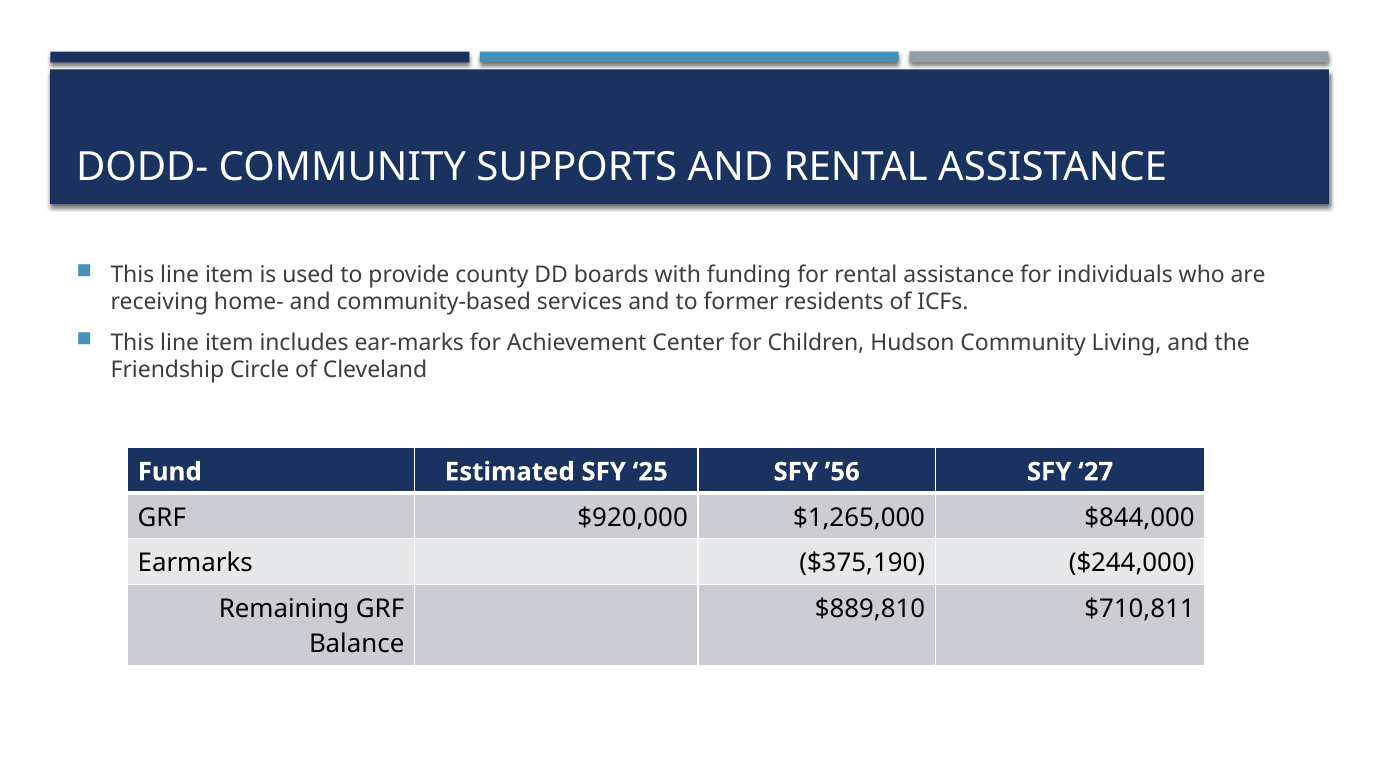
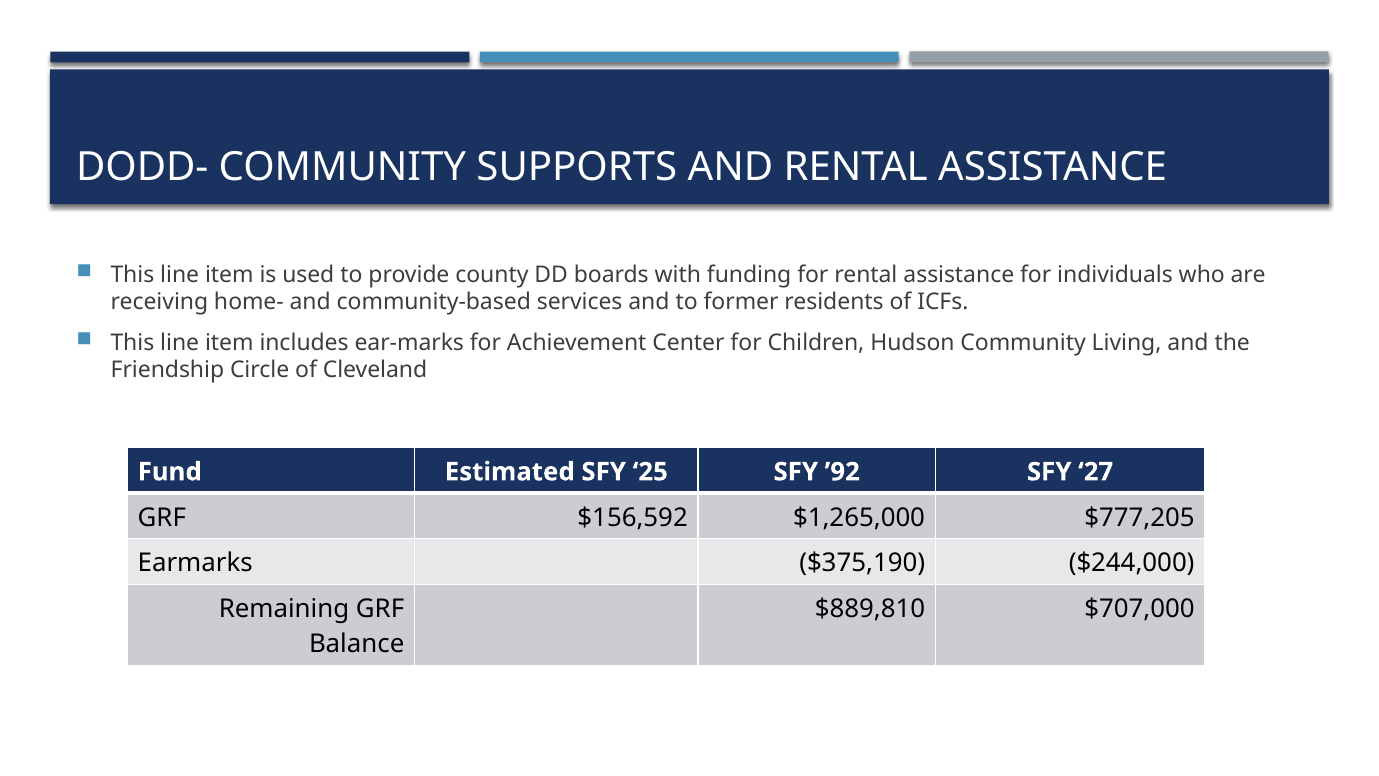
’56: ’56 -> ’92
$920,000: $920,000 -> $156,592
$844,000: $844,000 -> $777,205
$710,811: $710,811 -> $707,000
